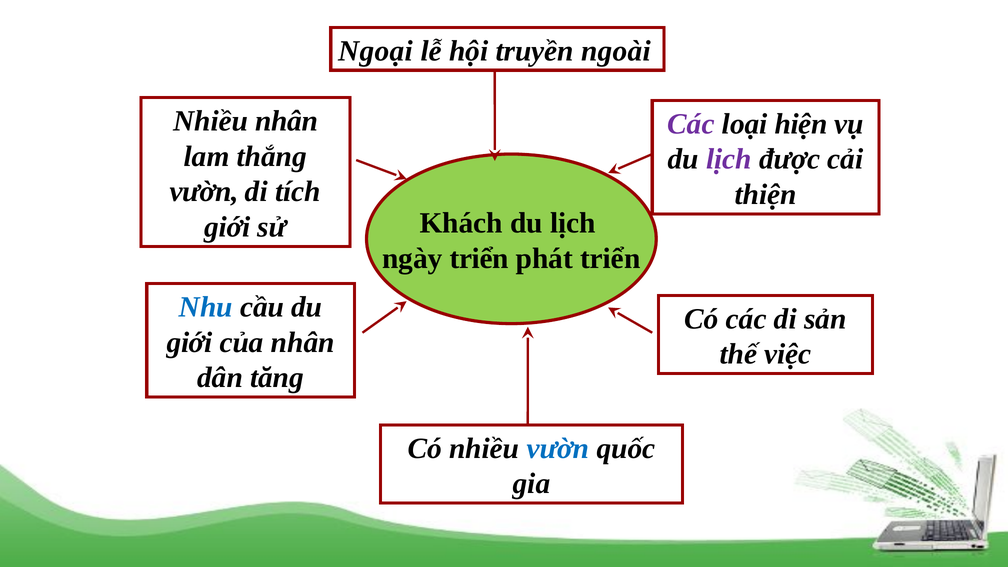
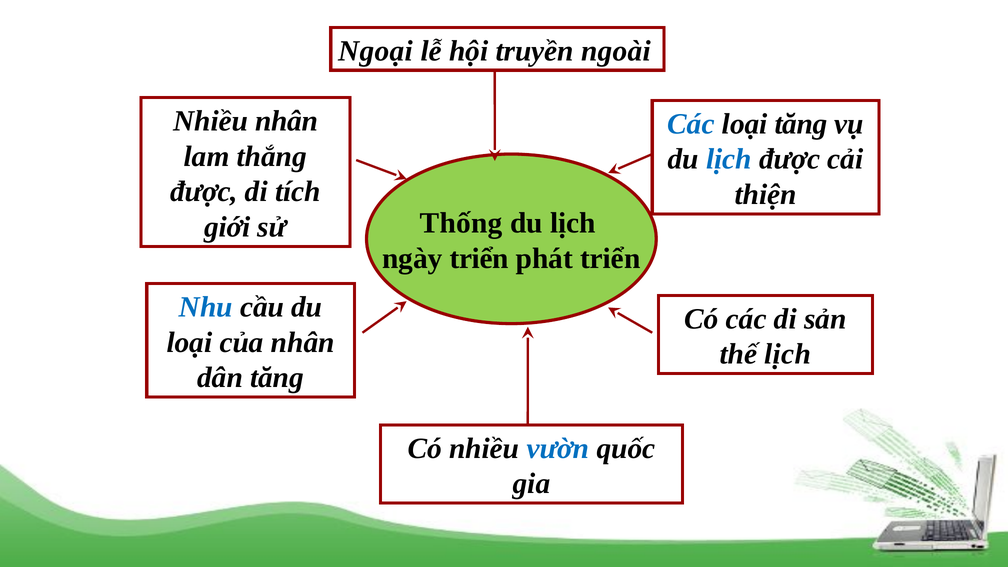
Các at (691, 124) colour: purple -> blue
loại hiện: hiện -> tăng
lịch at (729, 159) colour: purple -> blue
vườn at (204, 192): vườn -> được
Khách: Khách -> Thống
giới at (190, 342): giới -> loại
thế việc: việc -> lịch
